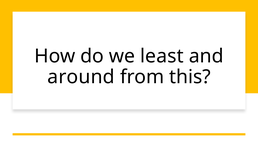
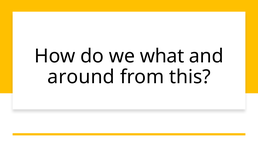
least: least -> what
